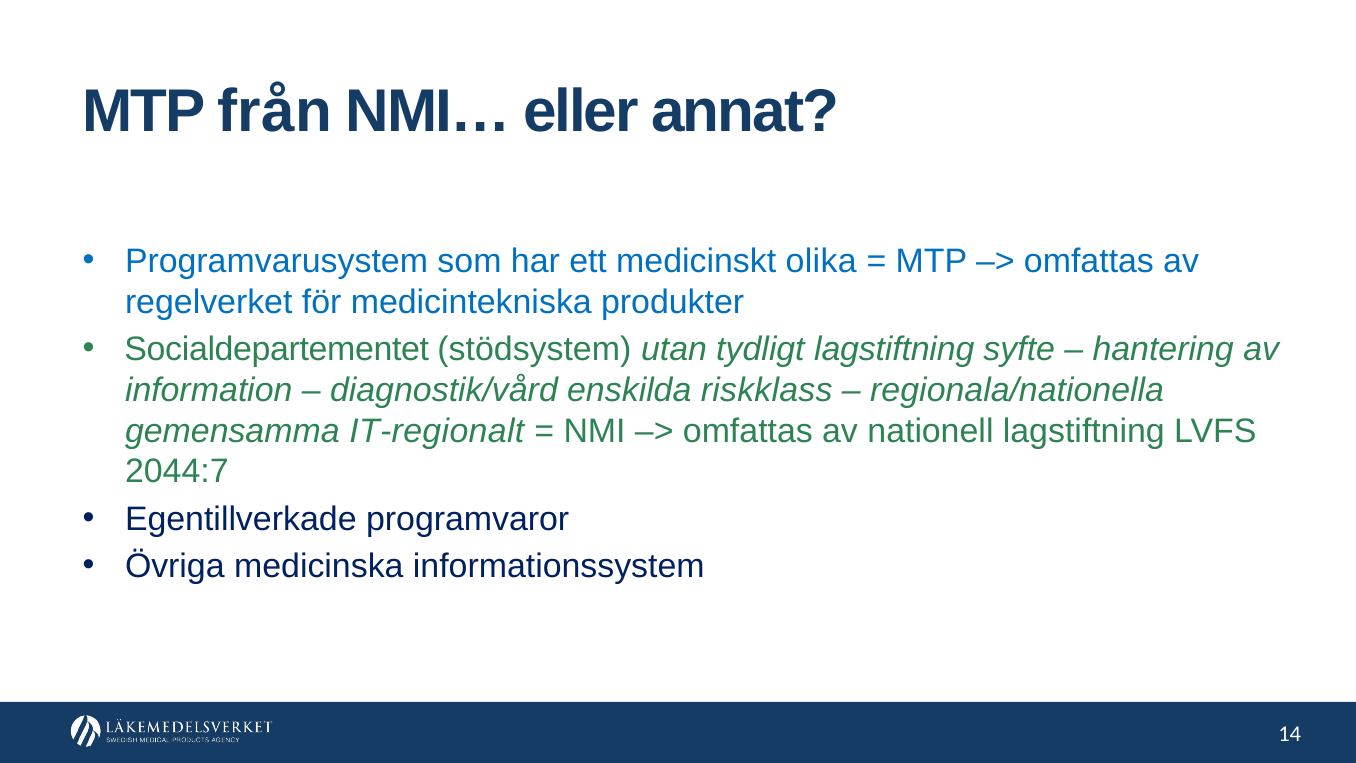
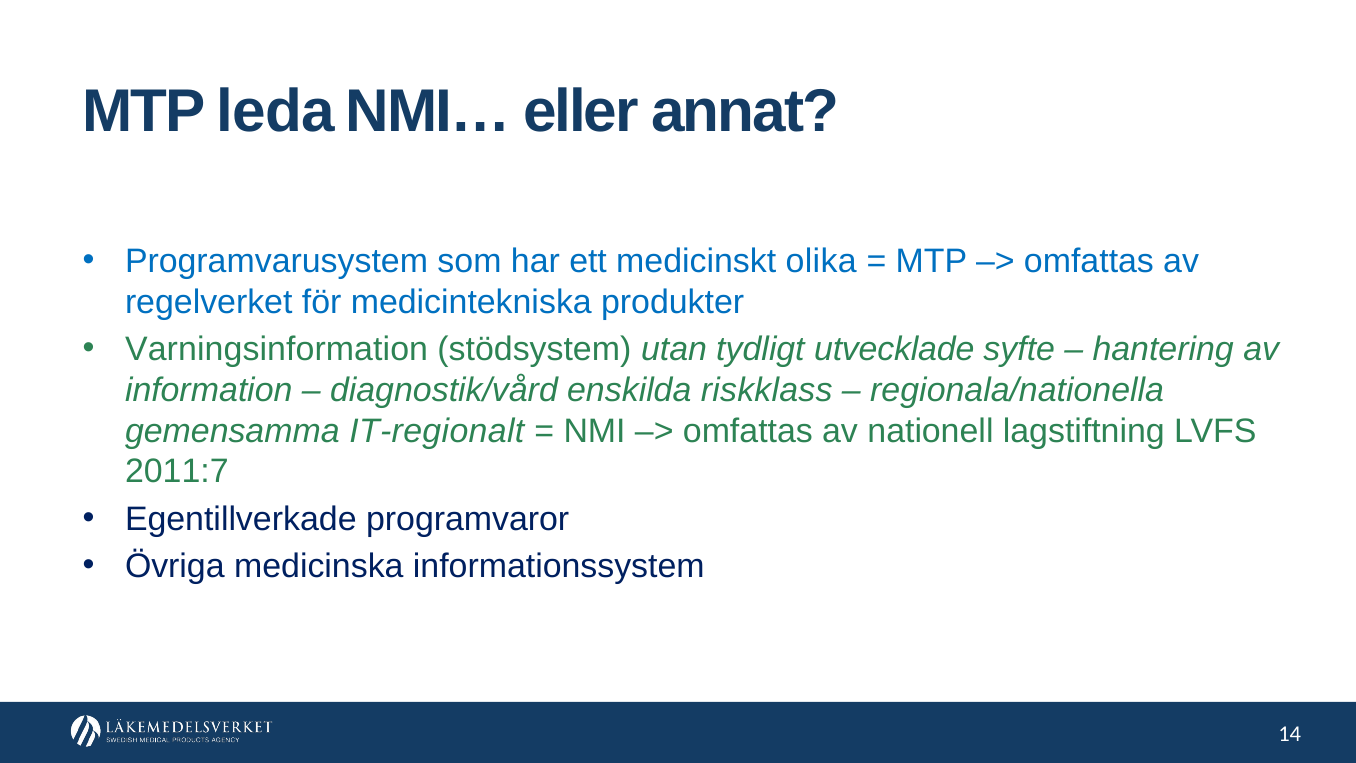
från: från -> leda
Socialdepartementet: Socialdepartementet -> Varningsinformation
tydligt lagstiftning: lagstiftning -> utvecklade
2044:7: 2044:7 -> 2011:7
